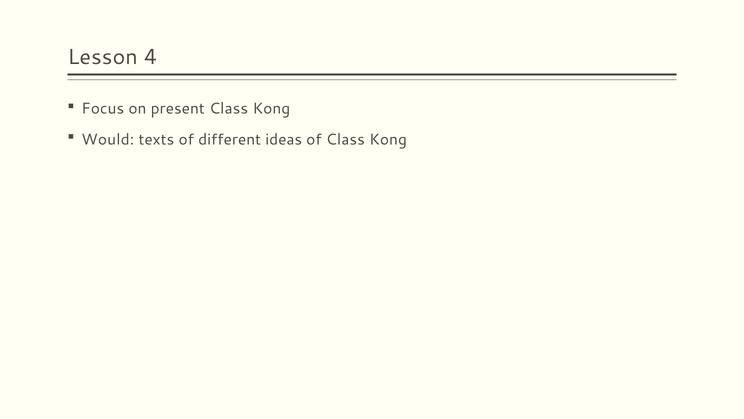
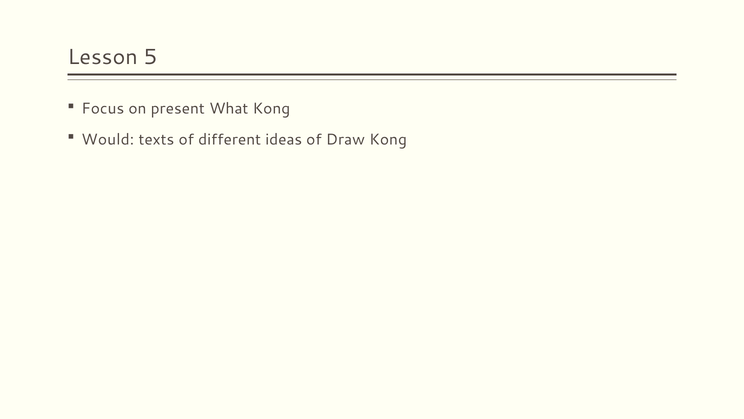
4: 4 -> 5
present Class: Class -> What
of Class: Class -> Draw
